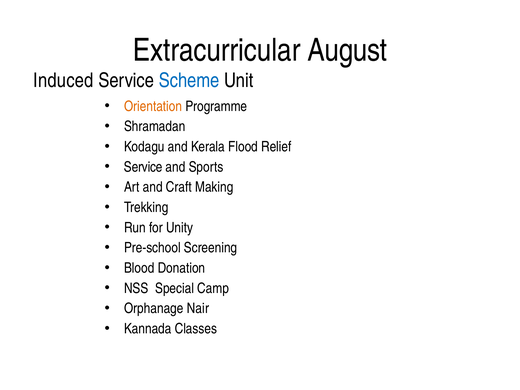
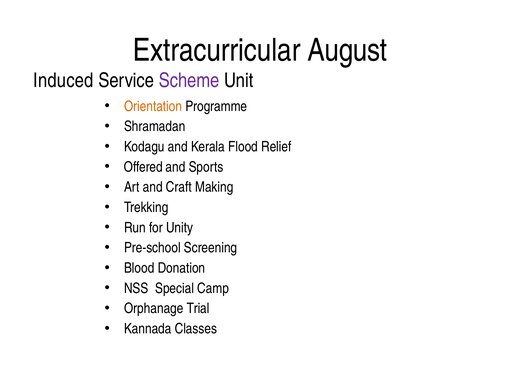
Scheme colour: blue -> purple
Service at (143, 167): Service -> Offered
Nair: Nair -> Trial
